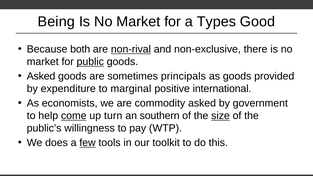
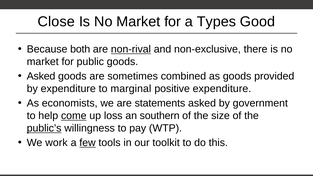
Being: Being -> Close
public underline: present -> none
principals: principals -> combined
positive international: international -> expenditure
commodity: commodity -> statements
turn: turn -> loss
size underline: present -> none
public’s underline: none -> present
does: does -> work
